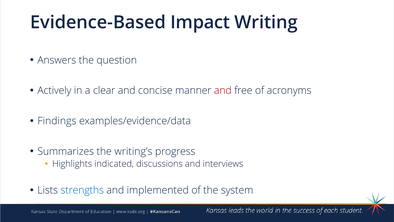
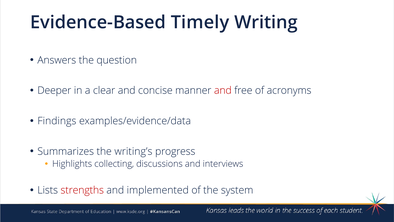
Impact: Impact -> Timely
Actively: Actively -> Deeper
indicated: indicated -> collecting
strengths colour: blue -> red
